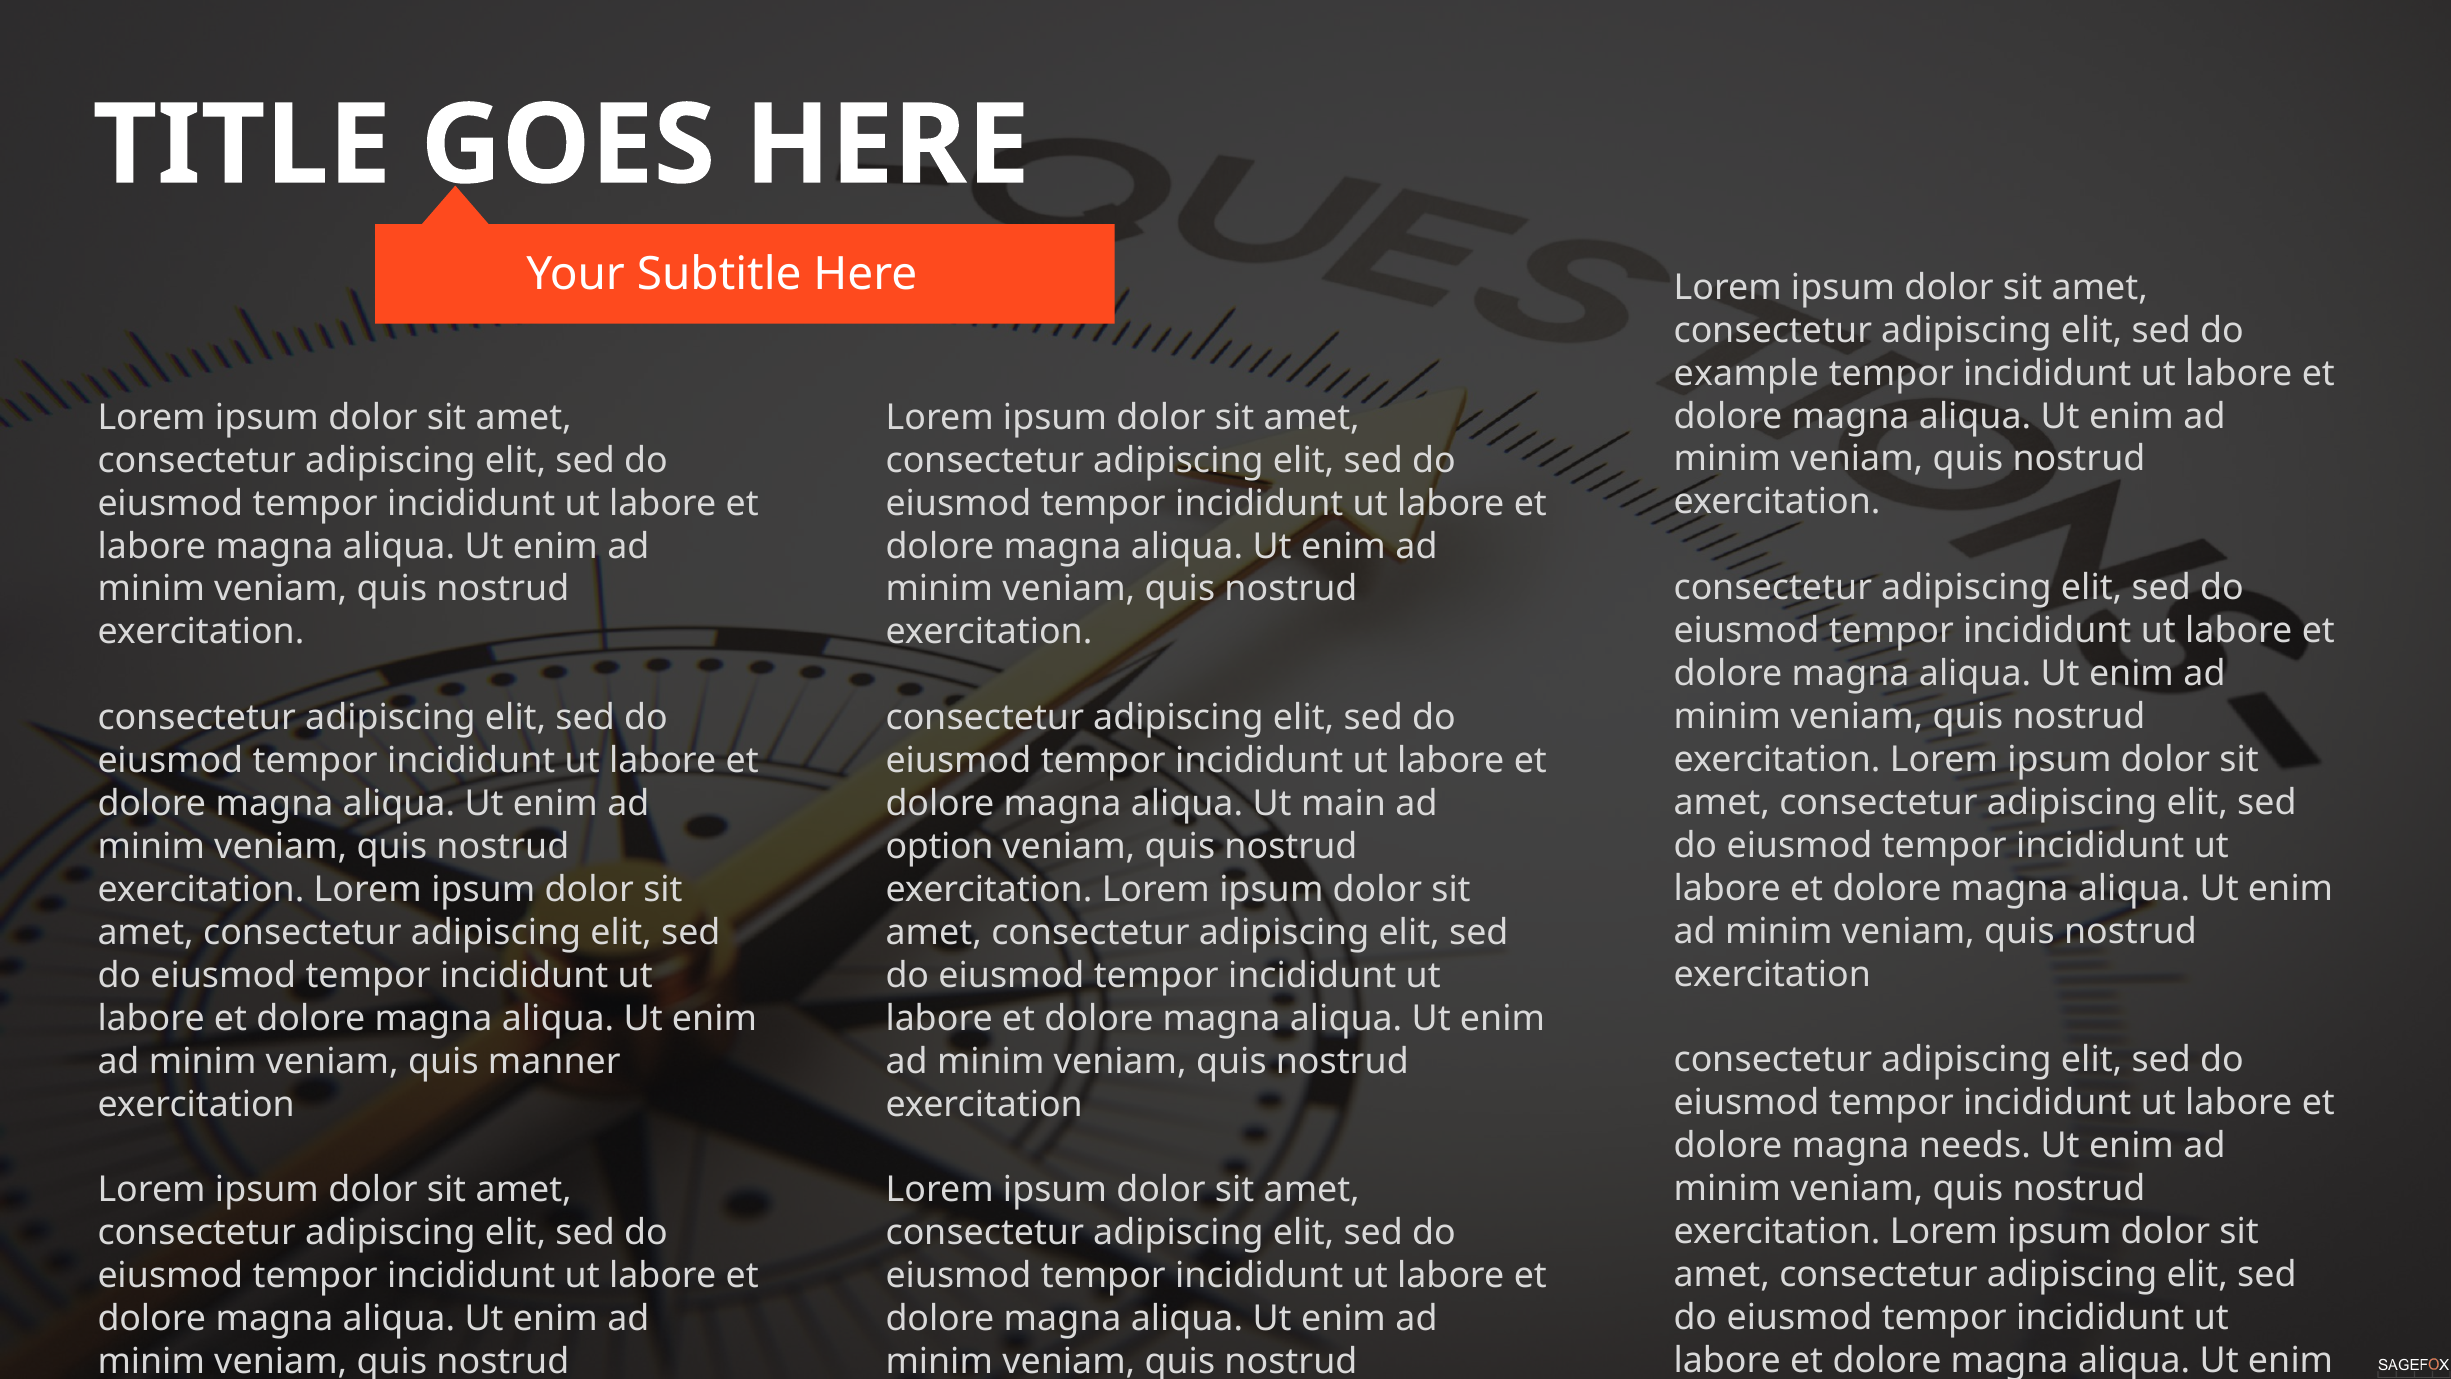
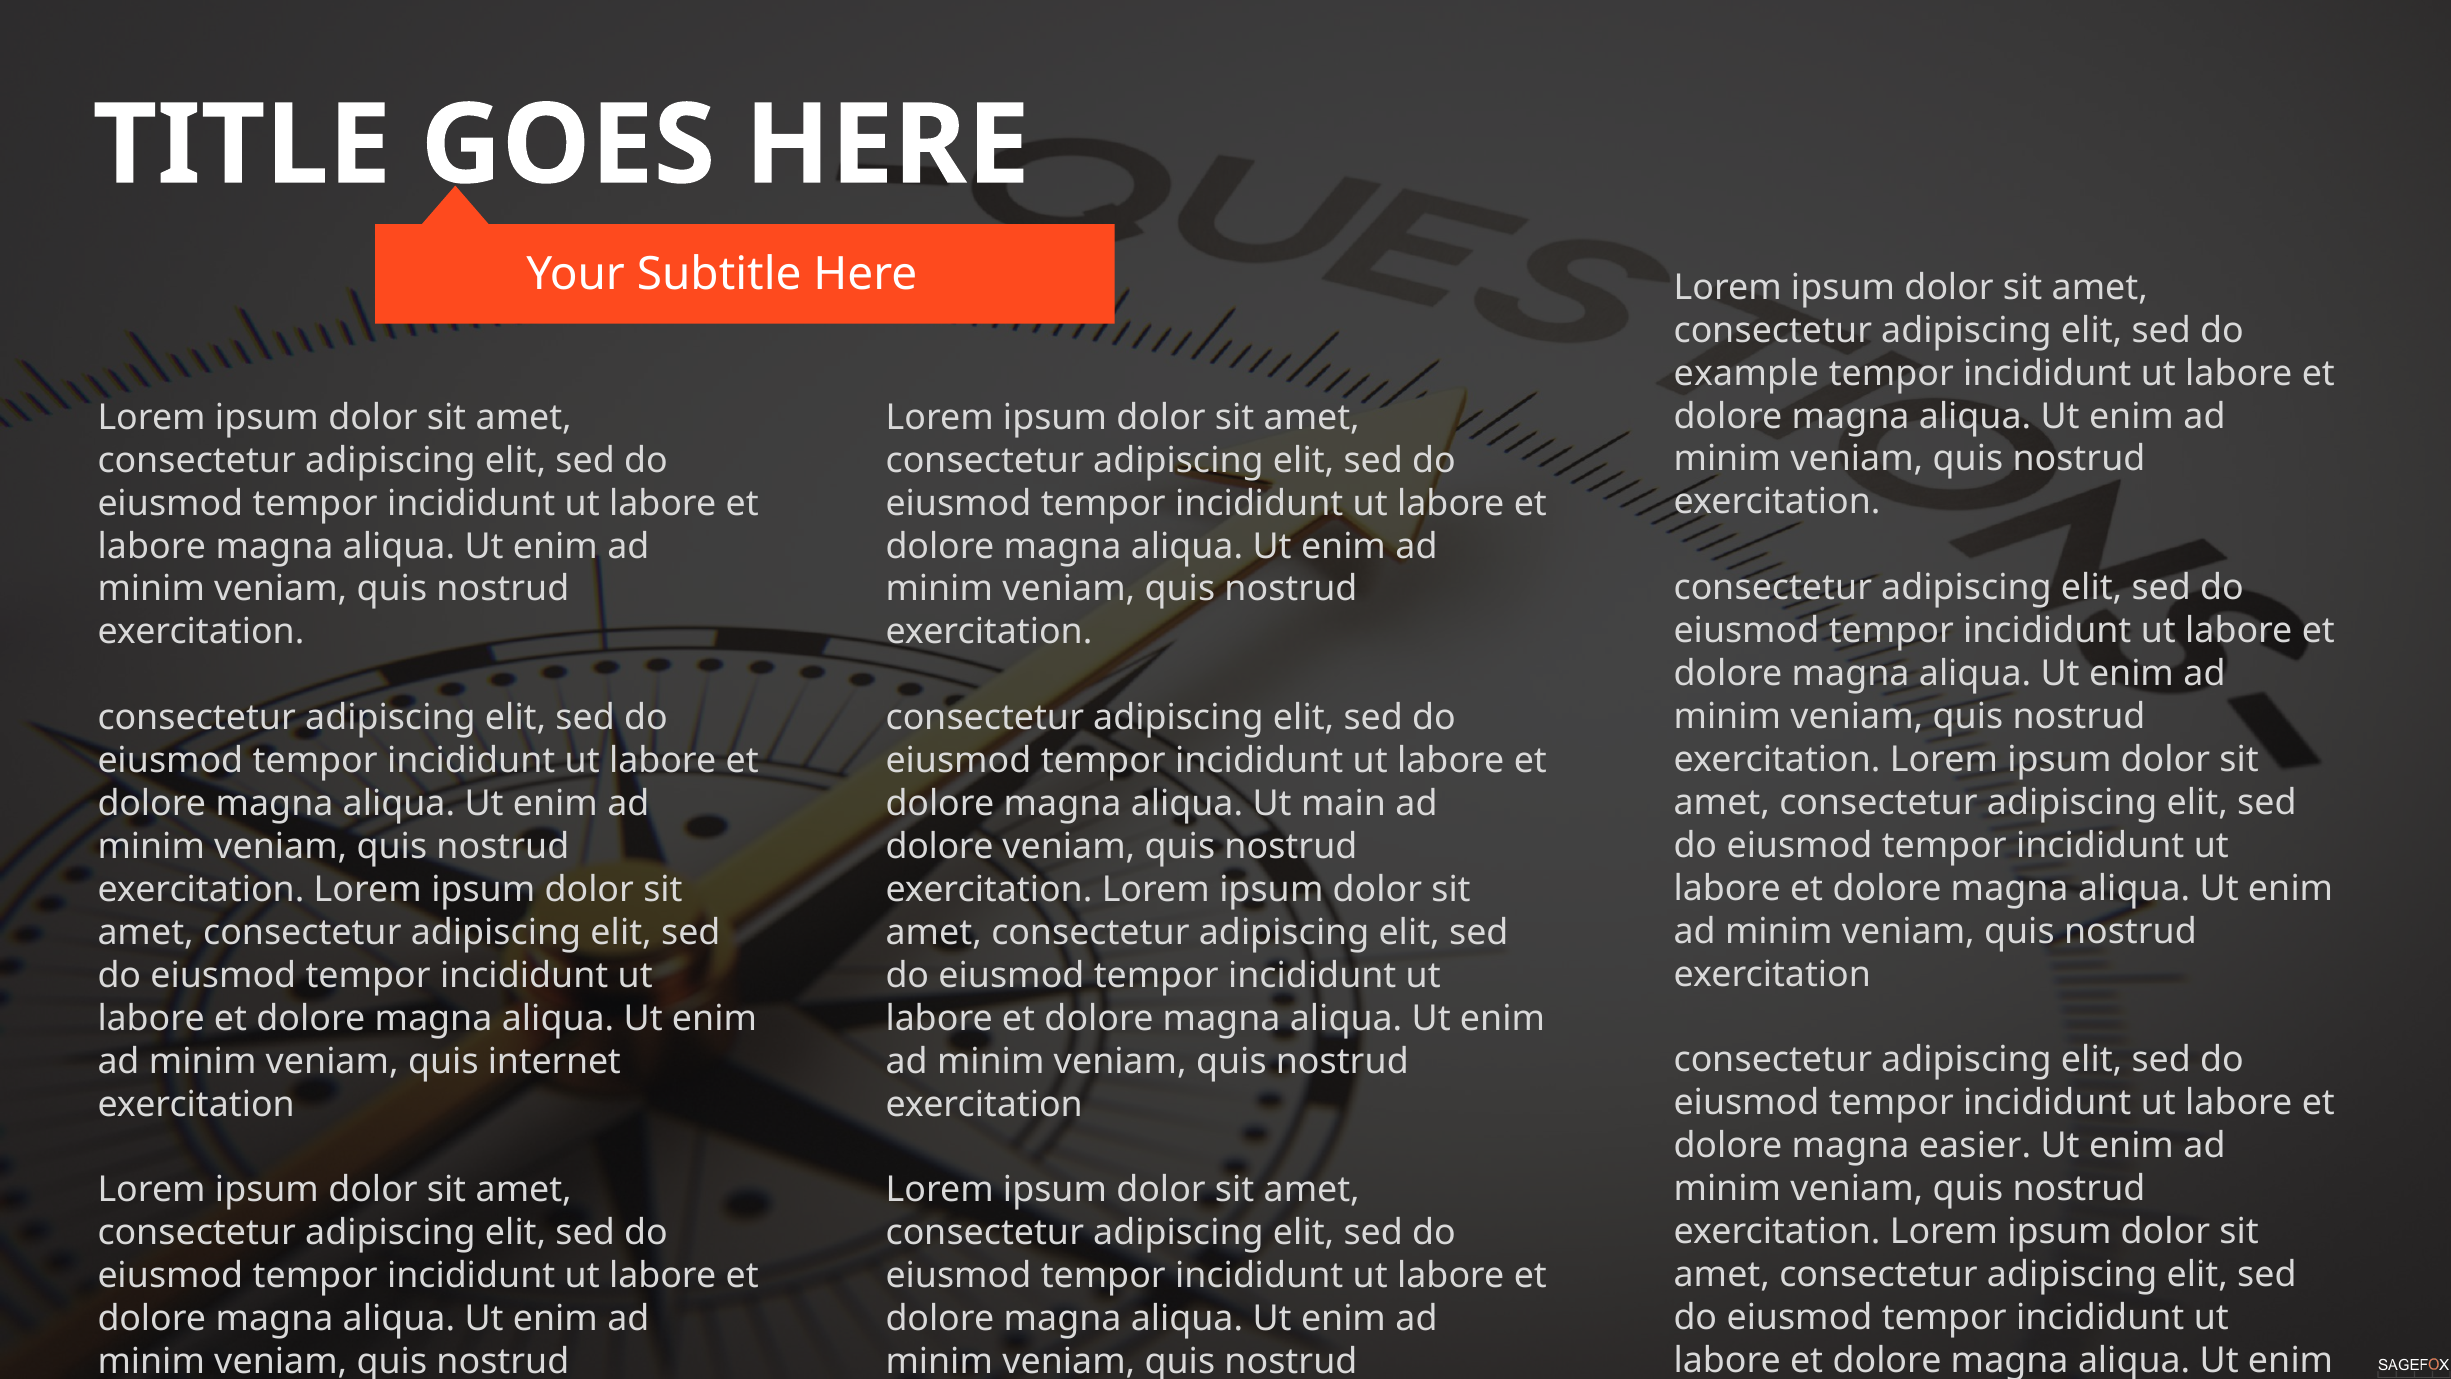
option at (940, 847): option -> dolore
manner: manner -> internet
needs: needs -> easier
